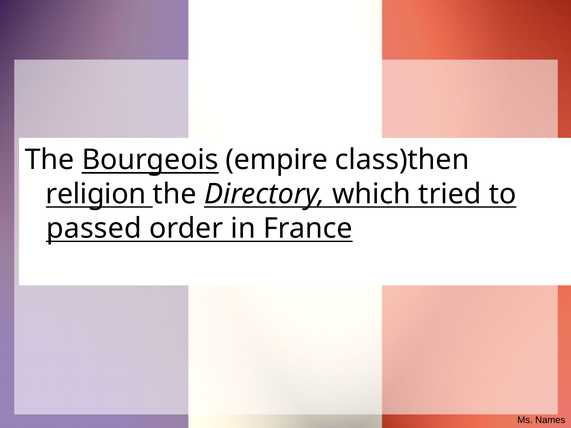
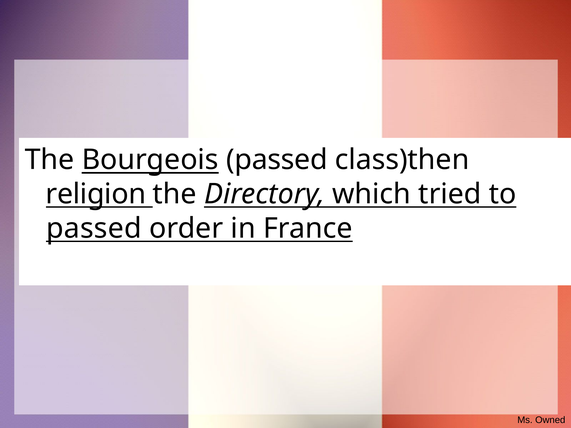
Bourgeois empire: empire -> passed
Names: Names -> Owned
